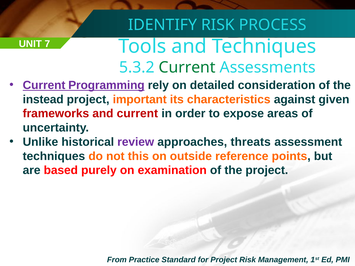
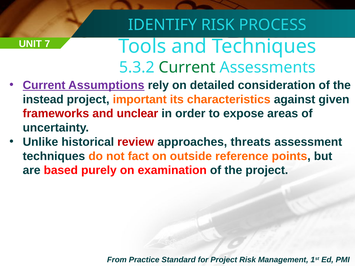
Programming: Programming -> Assumptions
and current: current -> unclear
review colour: purple -> red
this: this -> fact
